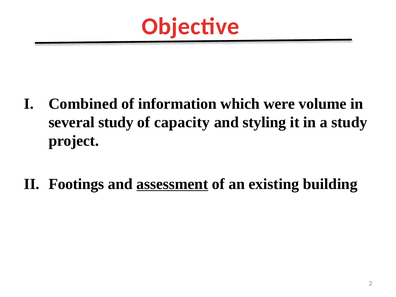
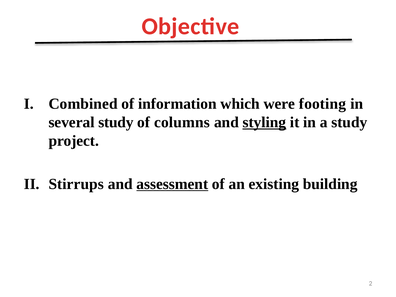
volume: volume -> footing
capacity: capacity -> columns
styling underline: none -> present
Footings: Footings -> Stirrups
